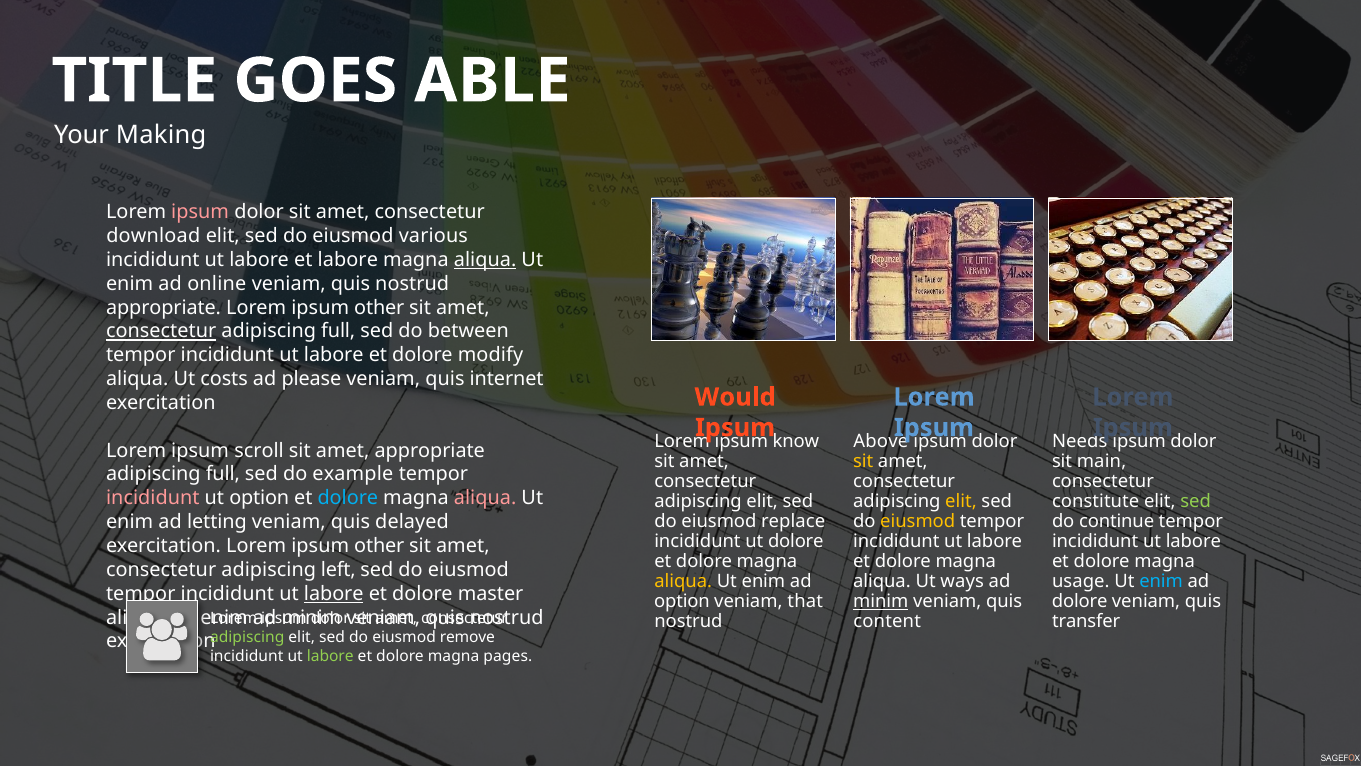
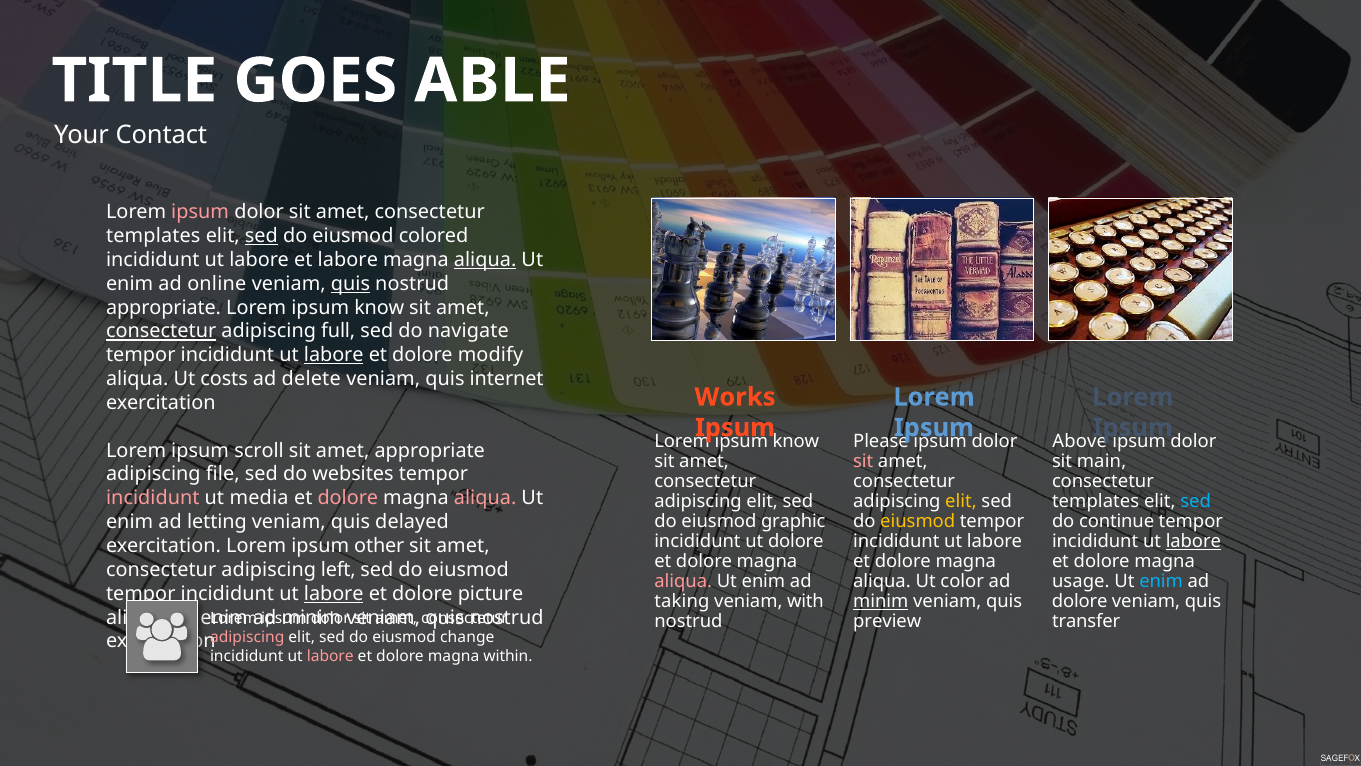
Making: Making -> Contact
download at (153, 236): download -> templates
sed at (261, 236) underline: none -> present
various: various -> colored
quis at (350, 284) underline: none -> present
other at (379, 307): other -> know
between: between -> navigate
labore at (334, 355) underline: none -> present
please: please -> delete
Would: Would -> Works
Above: Above -> Please
Needs: Needs -> Above
sit at (863, 461) colour: yellow -> pink
full at (223, 474): full -> file
example: example -> websites
ut option: option -> media
dolore at (348, 498) colour: light blue -> pink
constitute at (1096, 501): constitute -> templates
sed at (1196, 501) colour: light green -> light blue
replace: replace -> graphic
labore at (1193, 541) underline: none -> present
aliqua at (683, 581) colour: yellow -> pink
ways: ways -> color
master: master -> picture
option at (682, 601): option -> taking
that: that -> with
content: content -> preview
adipiscing at (247, 637) colour: light green -> pink
remove: remove -> change
labore at (330, 656) colour: light green -> pink
pages: pages -> within
